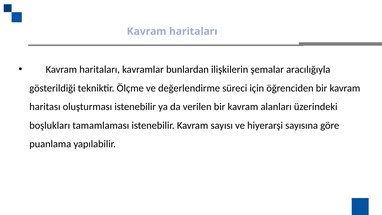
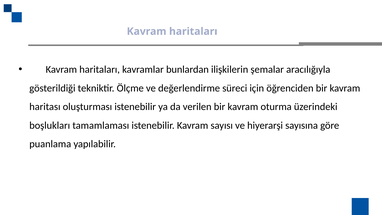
alanları: alanları -> oturma
